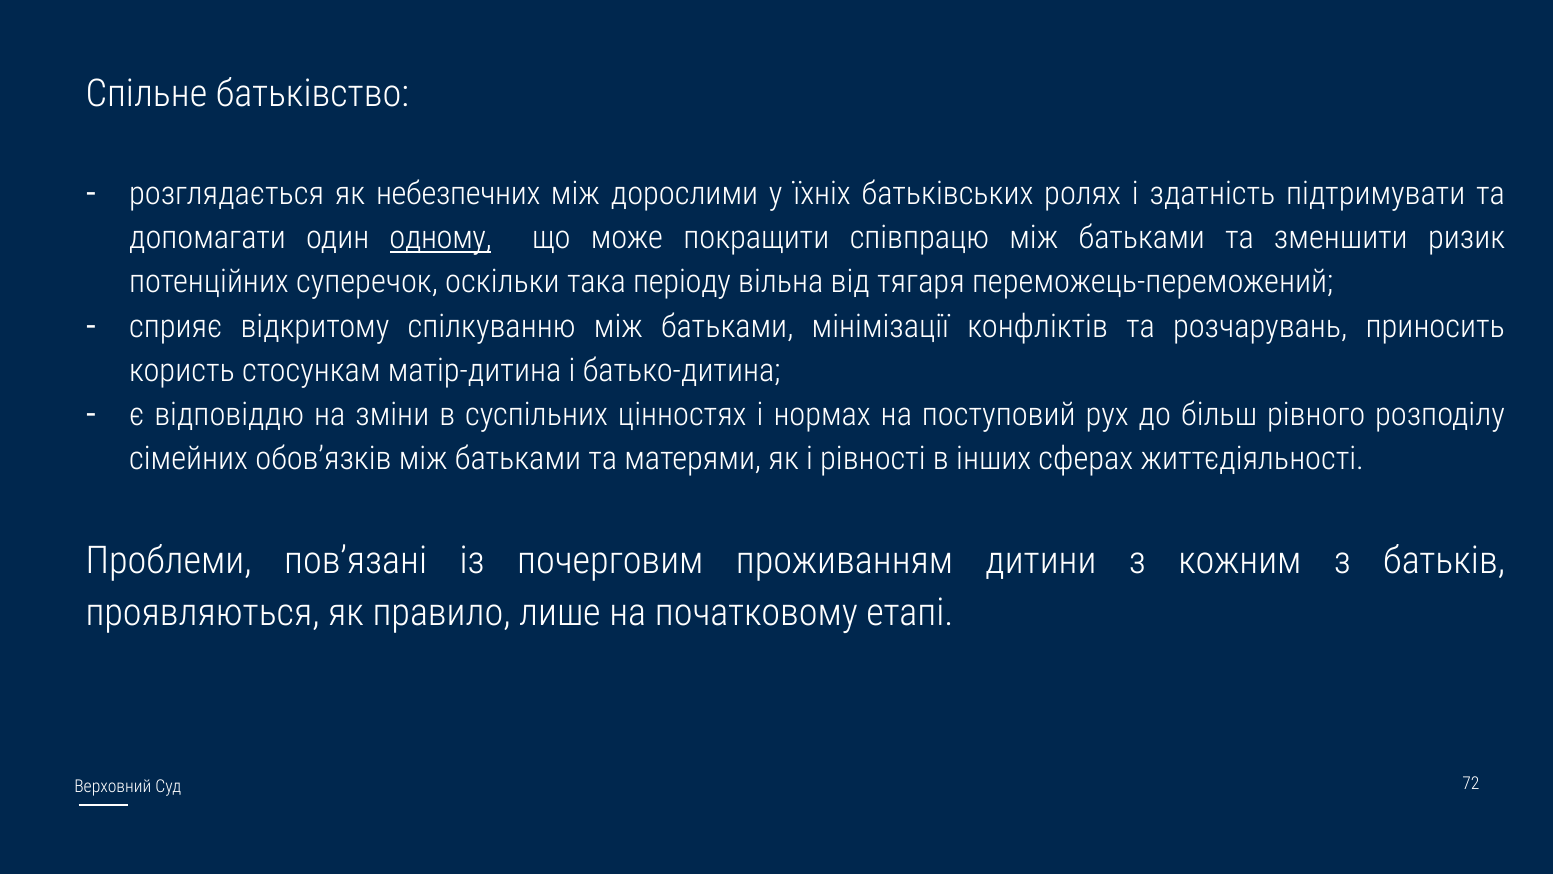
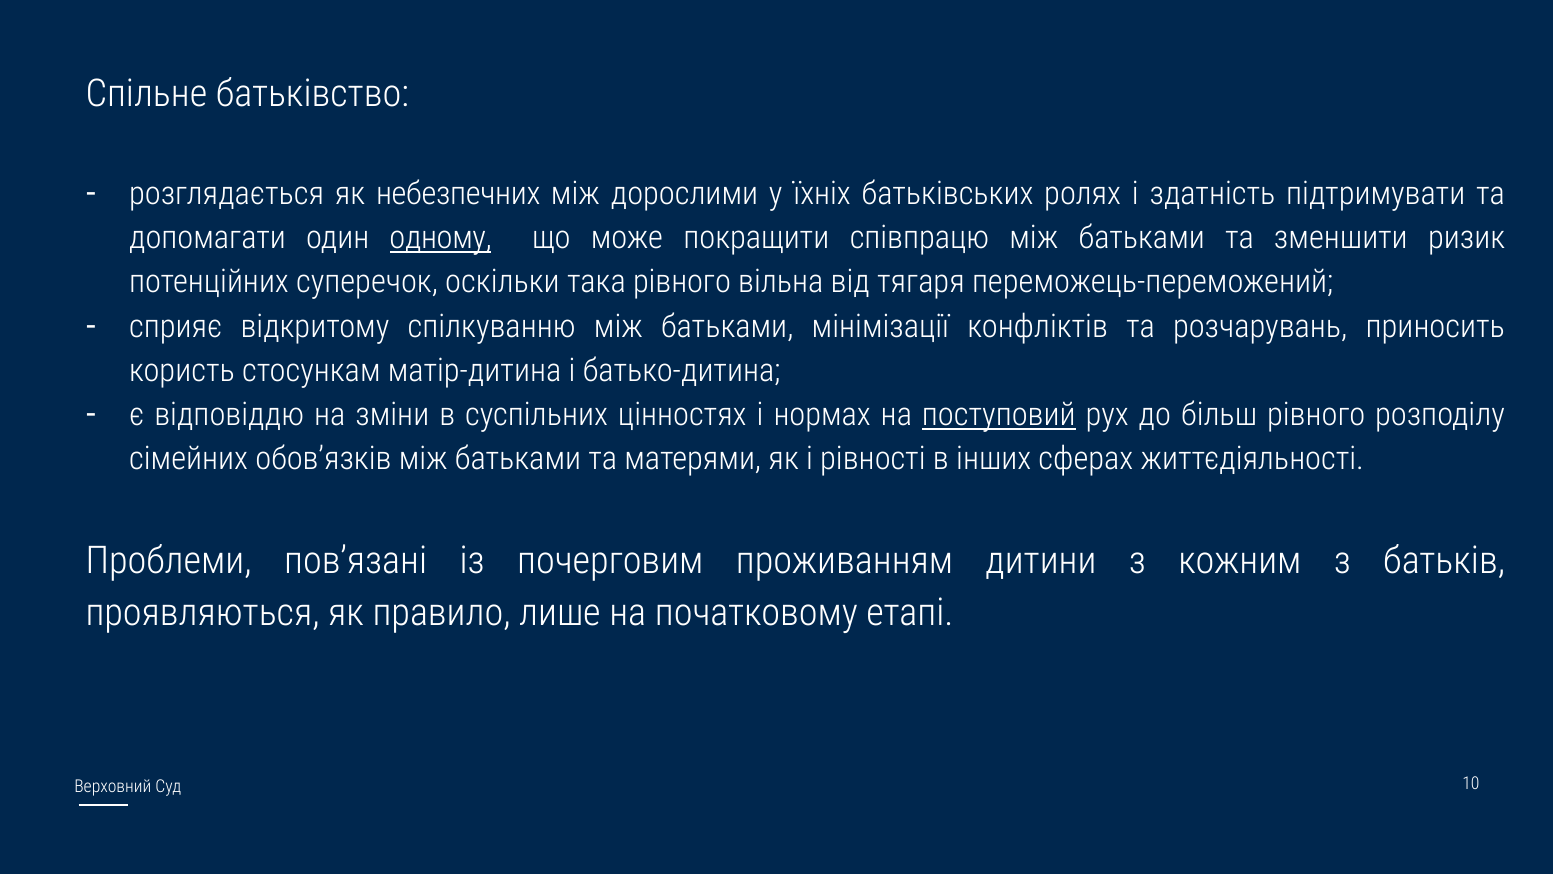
така періоду: періоду -> рівного
поступовий underline: none -> present
72: 72 -> 10
